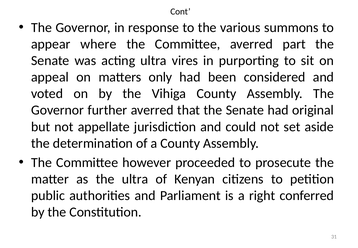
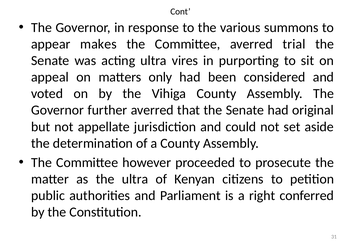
where: where -> makes
part: part -> trial
